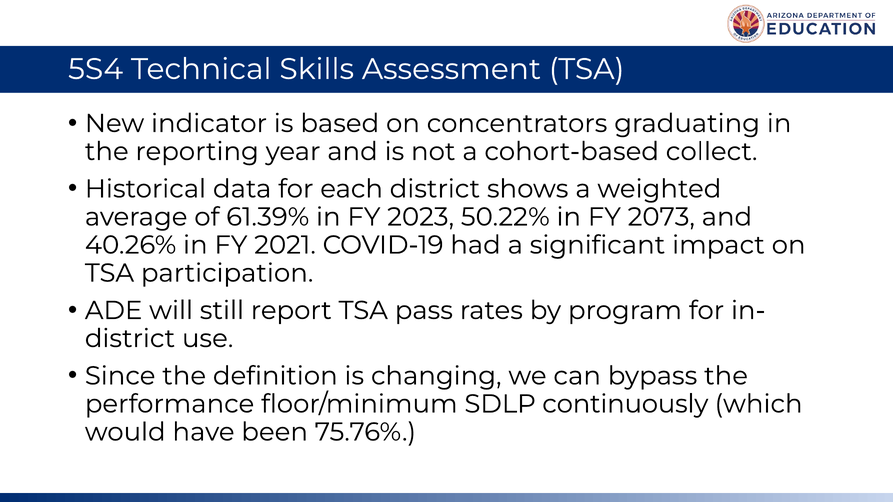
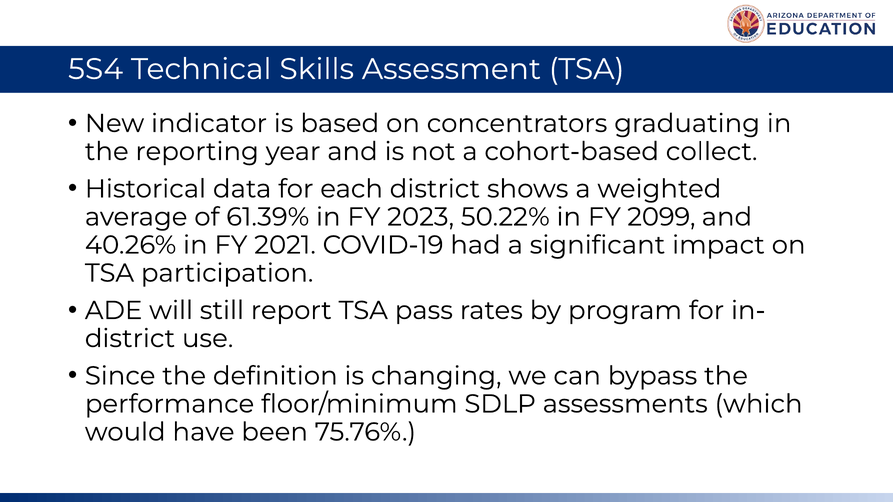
2073: 2073 -> 2099
continuously: continuously -> assessments
